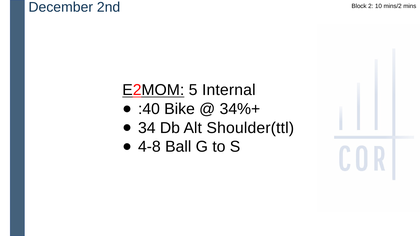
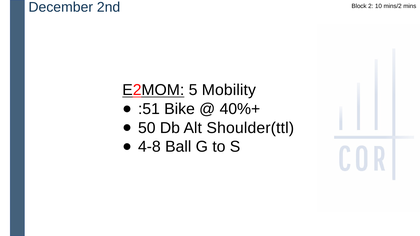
Internal: Internal -> Mobility
:40: :40 -> :51
34%+: 34%+ -> 40%+
34: 34 -> 50
